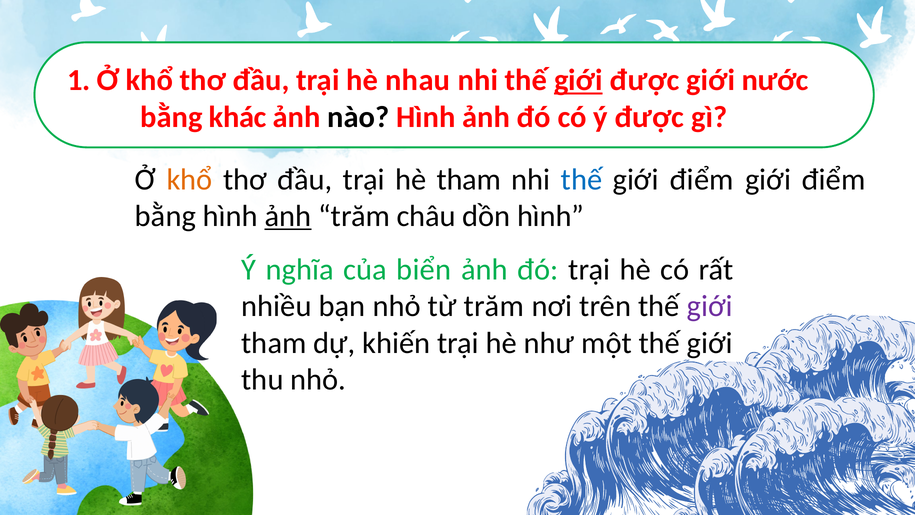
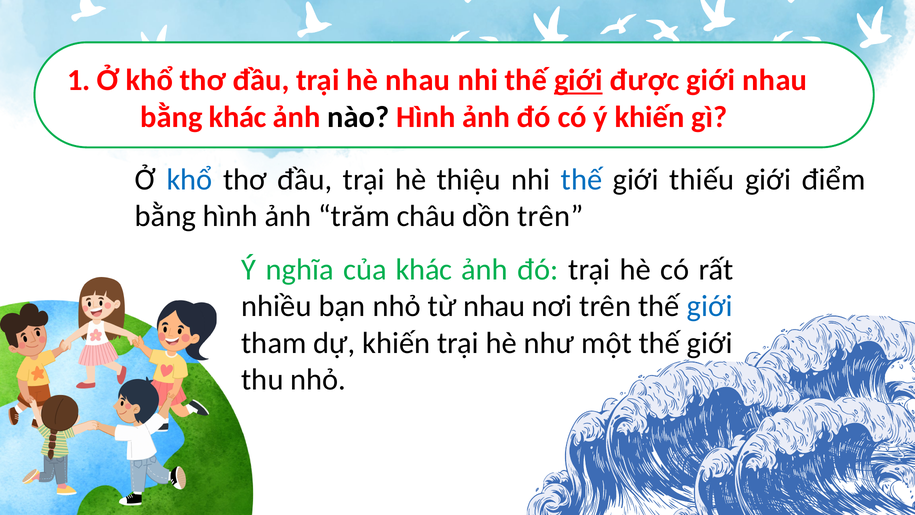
giới nước: nước -> nhau
ý được: được -> khiến
khổ at (190, 179) colour: orange -> blue
hè tham: tham -> thiệu
điểm at (702, 179): điểm -> thiếu
ảnh at (288, 216) underline: present -> none
dồn hình: hình -> trên
của biển: biển -> khác
từ trăm: trăm -> nhau
giới at (710, 306) colour: purple -> blue
